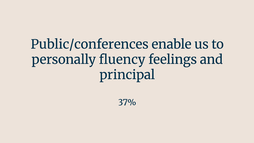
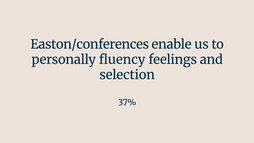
Public/conferences: Public/conferences -> Easton/conferences
principal: principal -> selection
